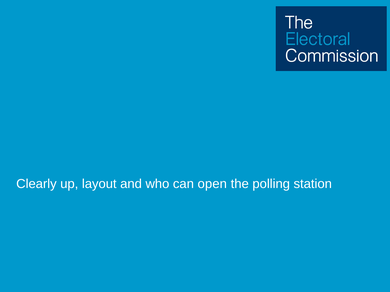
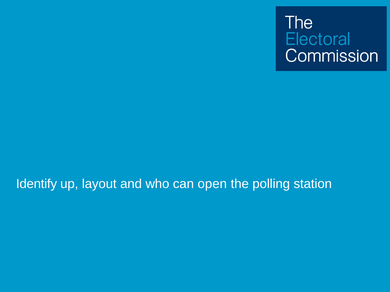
Clearly: Clearly -> Identify
